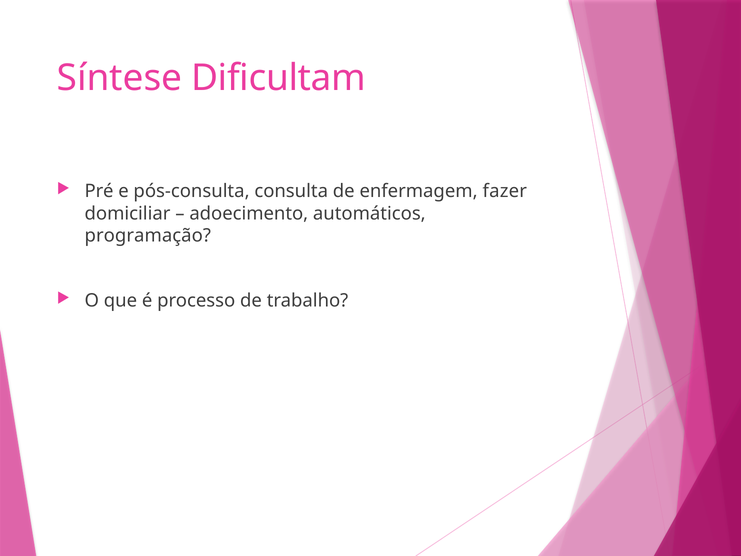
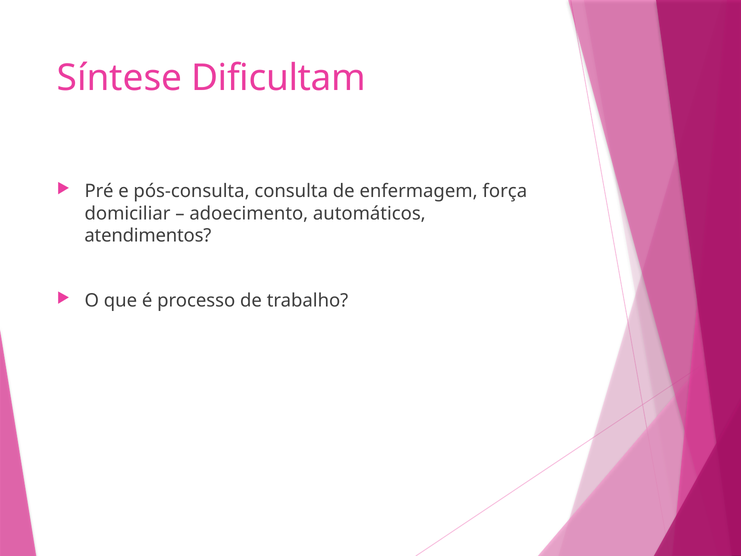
fazer: fazer -> força
programação: programação -> atendimentos
